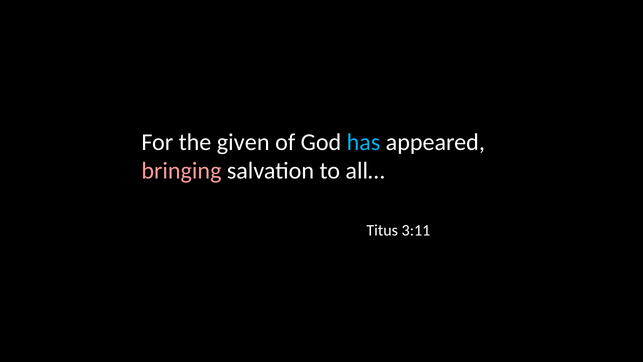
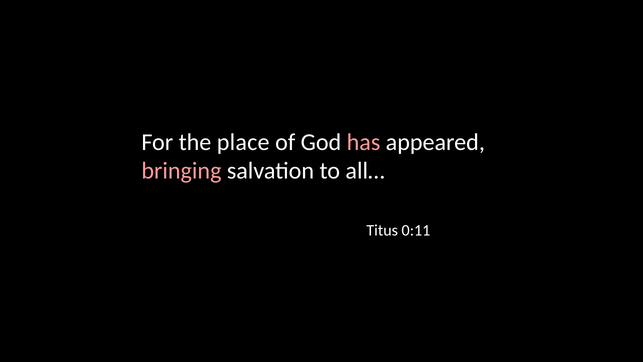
given: given -> place
has colour: light blue -> pink
3:11: 3:11 -> 0:11
